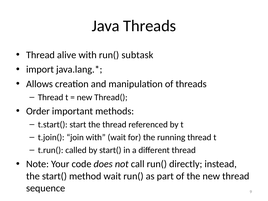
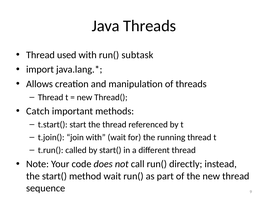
alive: alive -> used
Order: Order -> Catch
